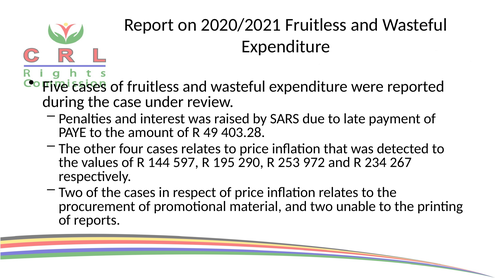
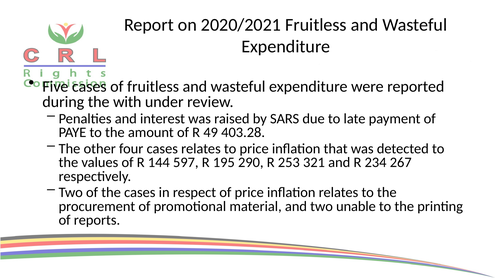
case: case -> with
972: 972 -> 321
